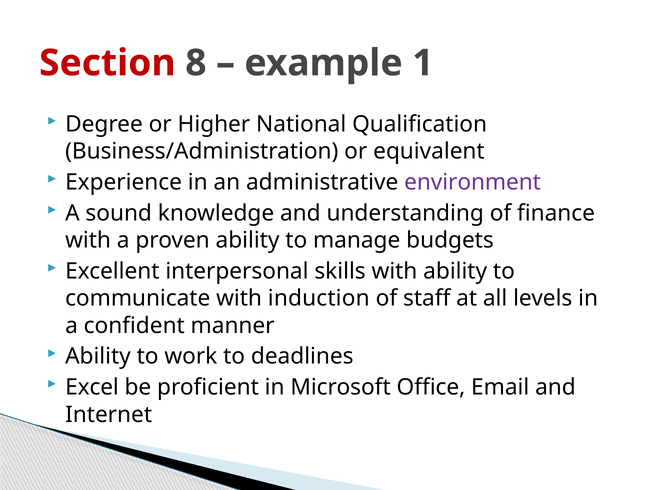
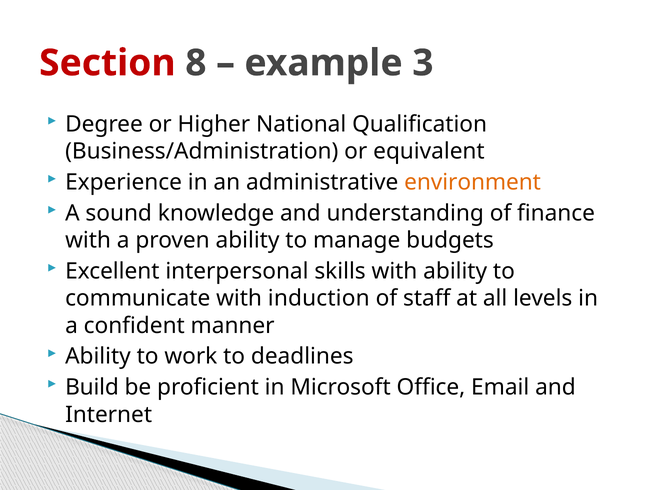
1: 1 -> 3
environment colour: purple -> orange
Excel: Excel -> Build
